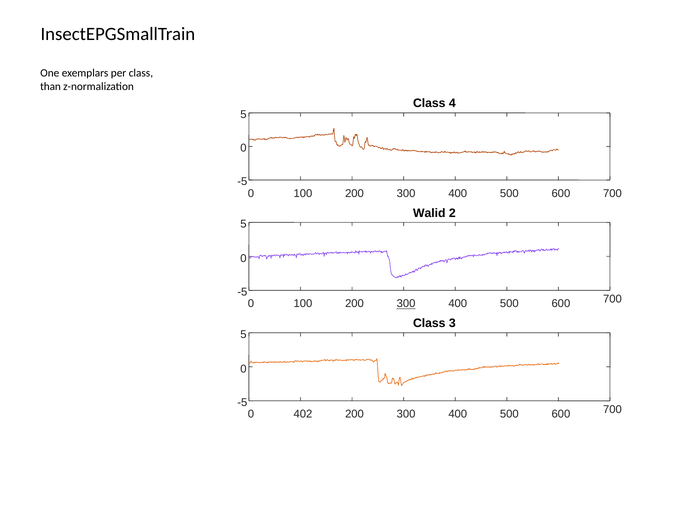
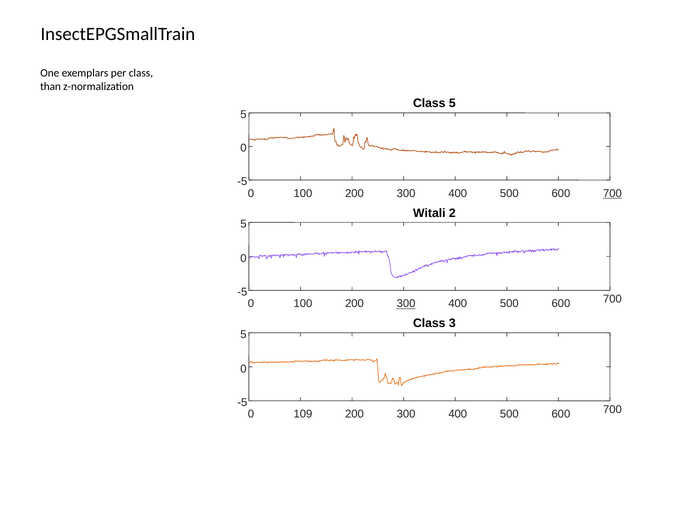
Class 4: 4 -> 5
700 at (612, 193) underline: none -> present
Walid: Walid -> Witali
402: 402 -> 109
